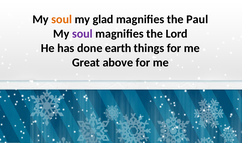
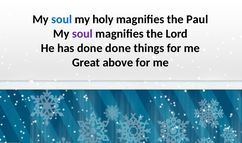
soul at (62, 19) colour: orange -> blue
glad: glad -> holy
done earth: earth -> done
